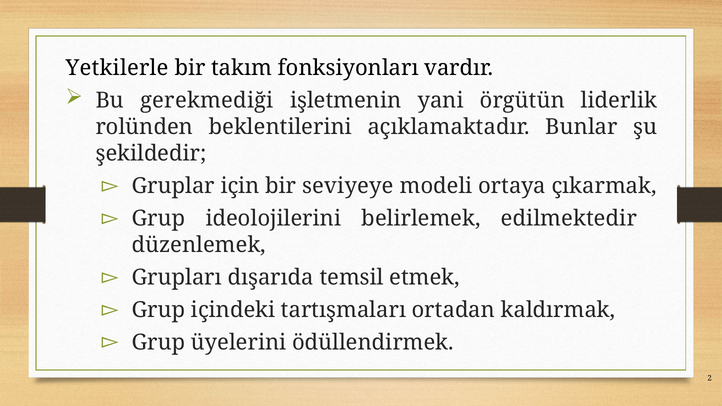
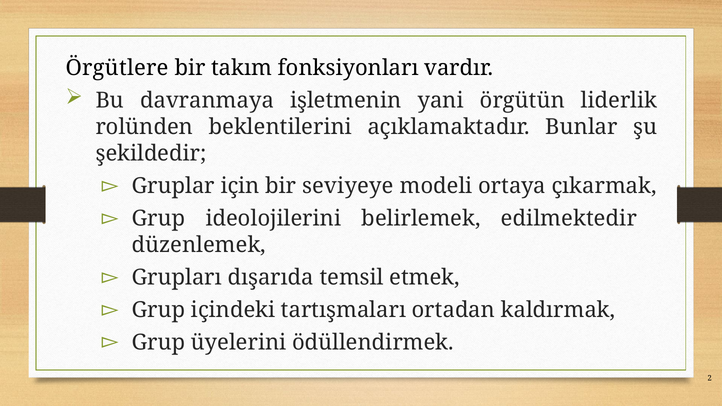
Yetkilerle: Yetkilerle -> Örgütlere
gerekmediği: gerekmediği -> davranmaya
